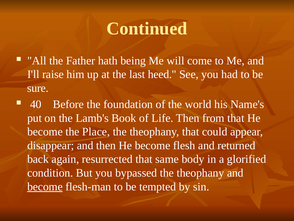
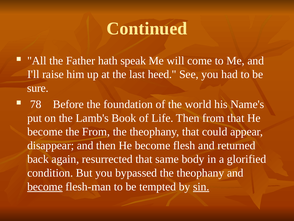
being: being -> speak
40: 40 -> 78
the Place: Place -> From
sin underline: none -> present
